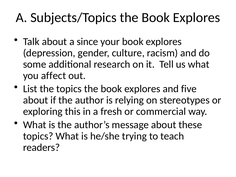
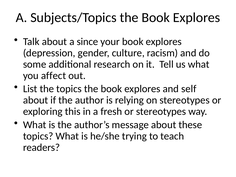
five: five -> self
or commercial: commercial -> stereotypes
